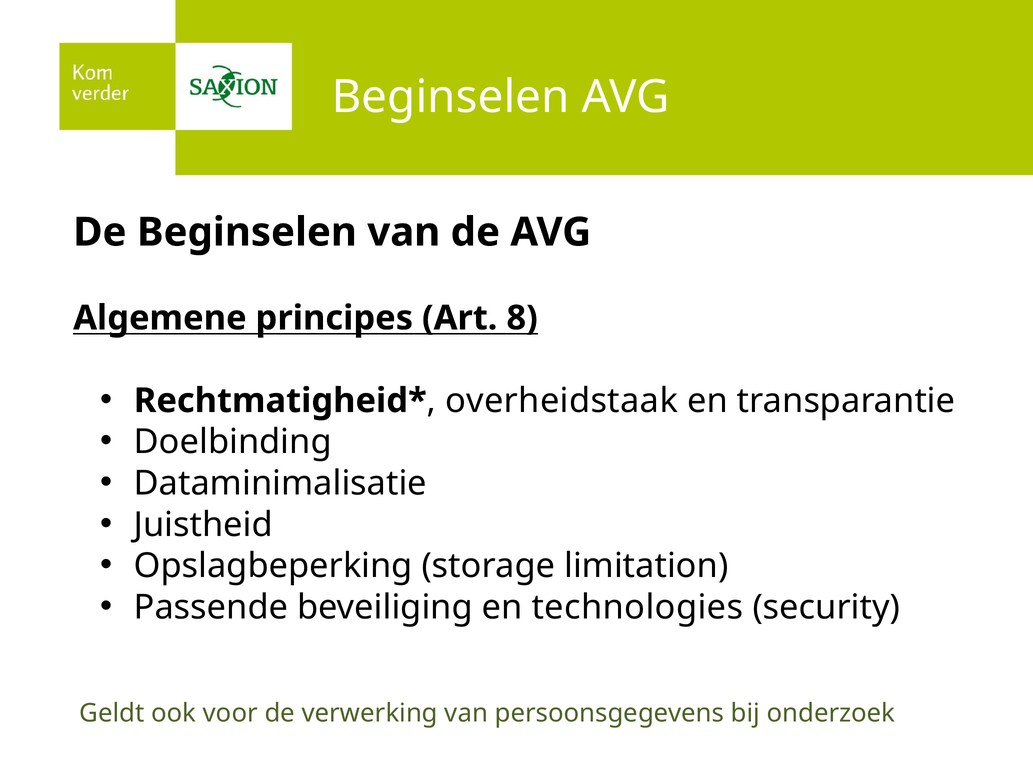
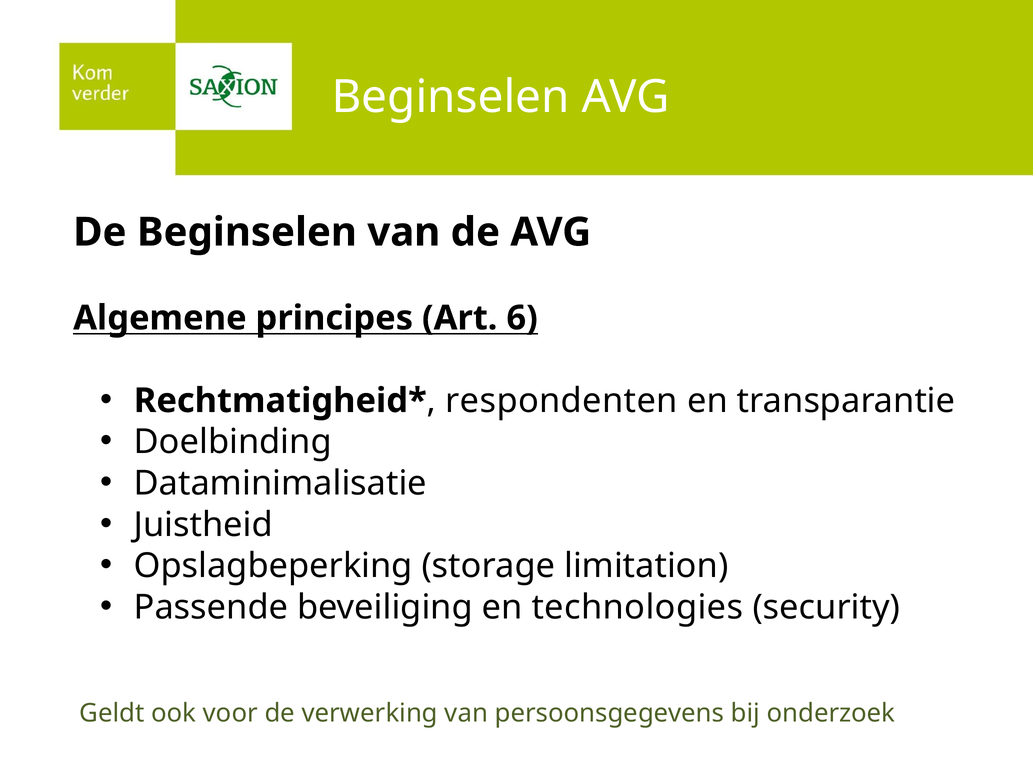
8: 8 -> 6
overheidstaak: overheidstaak -> respondenten
